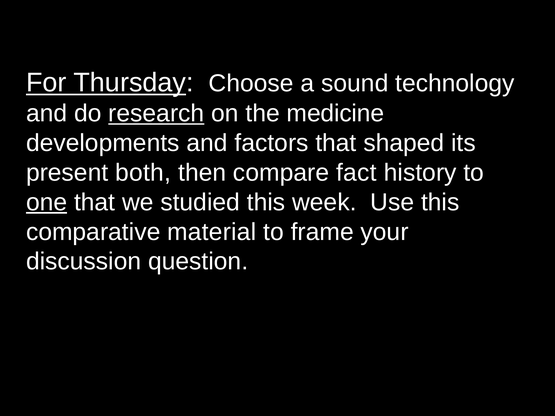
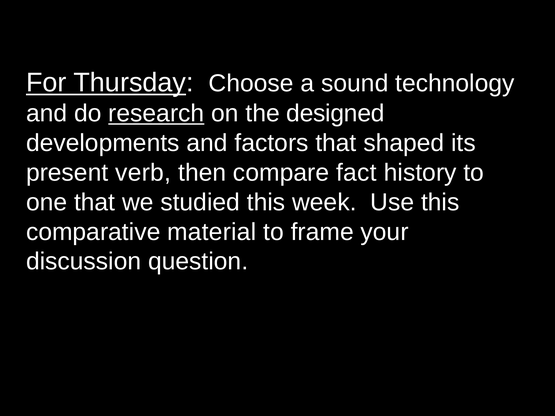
medicine: medicine -> designed
both: both -> verb
one underline: present -> none
